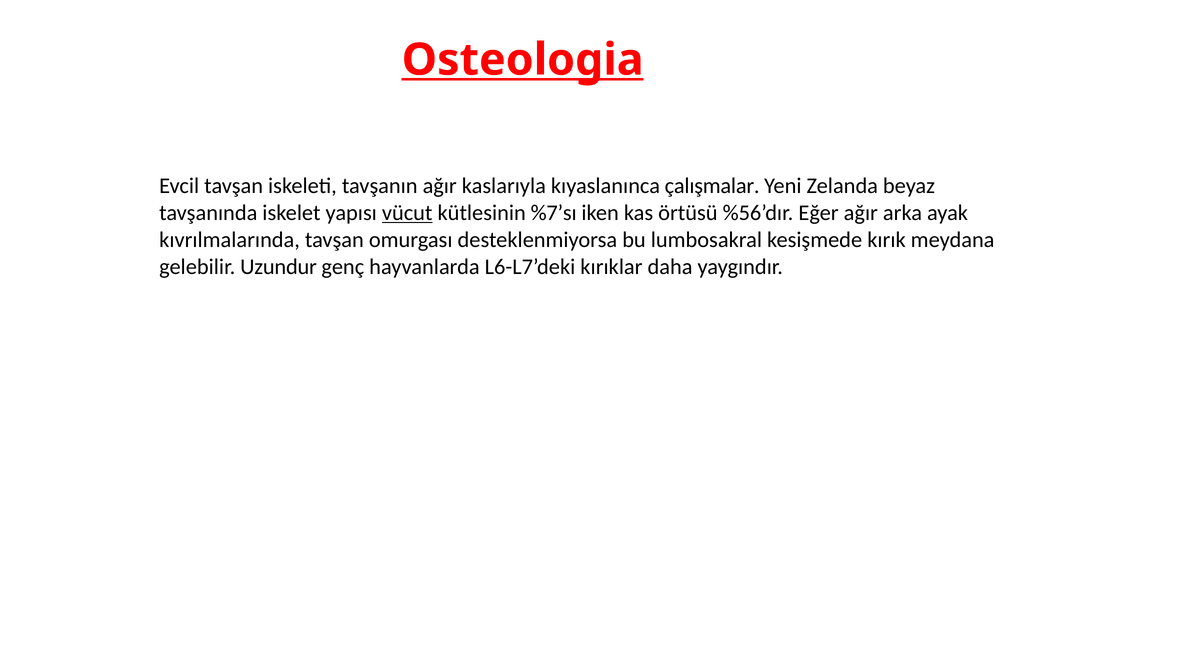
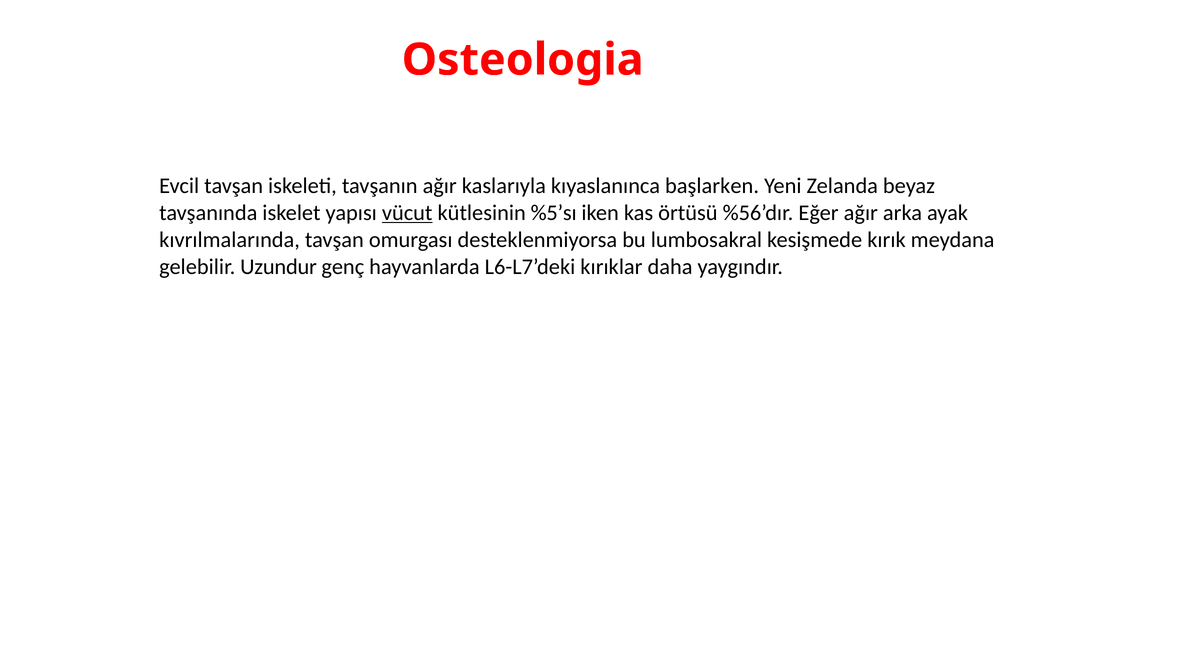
Osteologia underline: present -> none
çalışmalar: çalışmalar -> başlarken
%7’sı: %7’sı -> %5’sı
